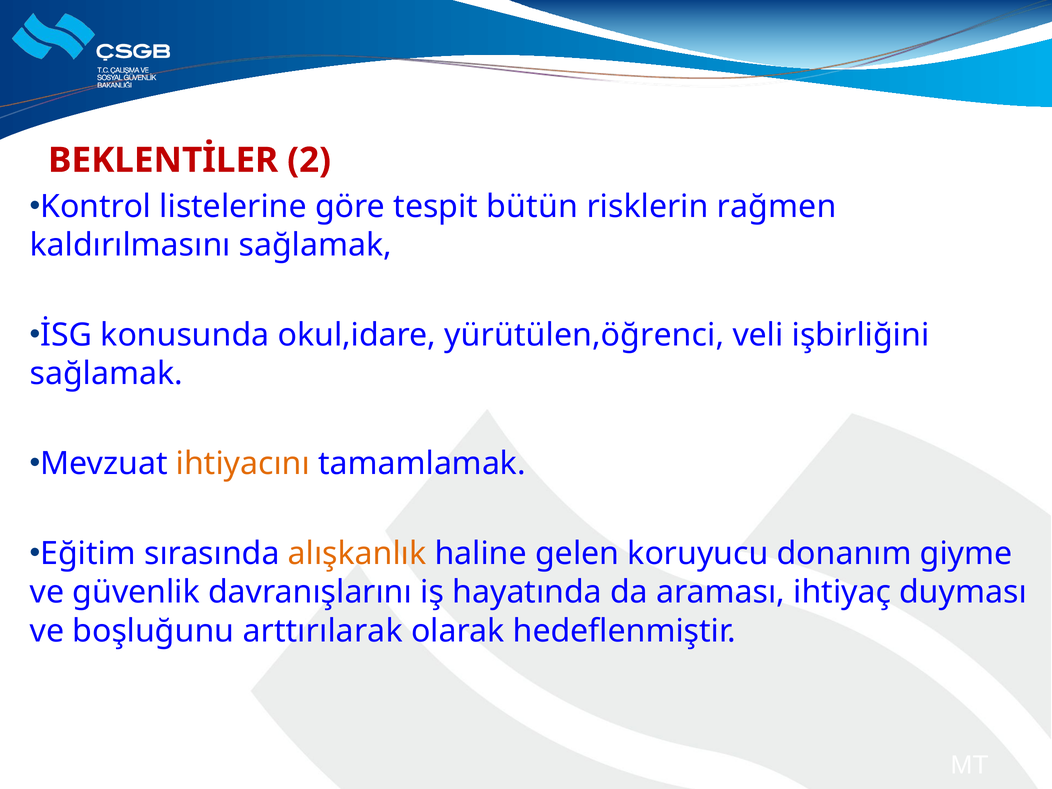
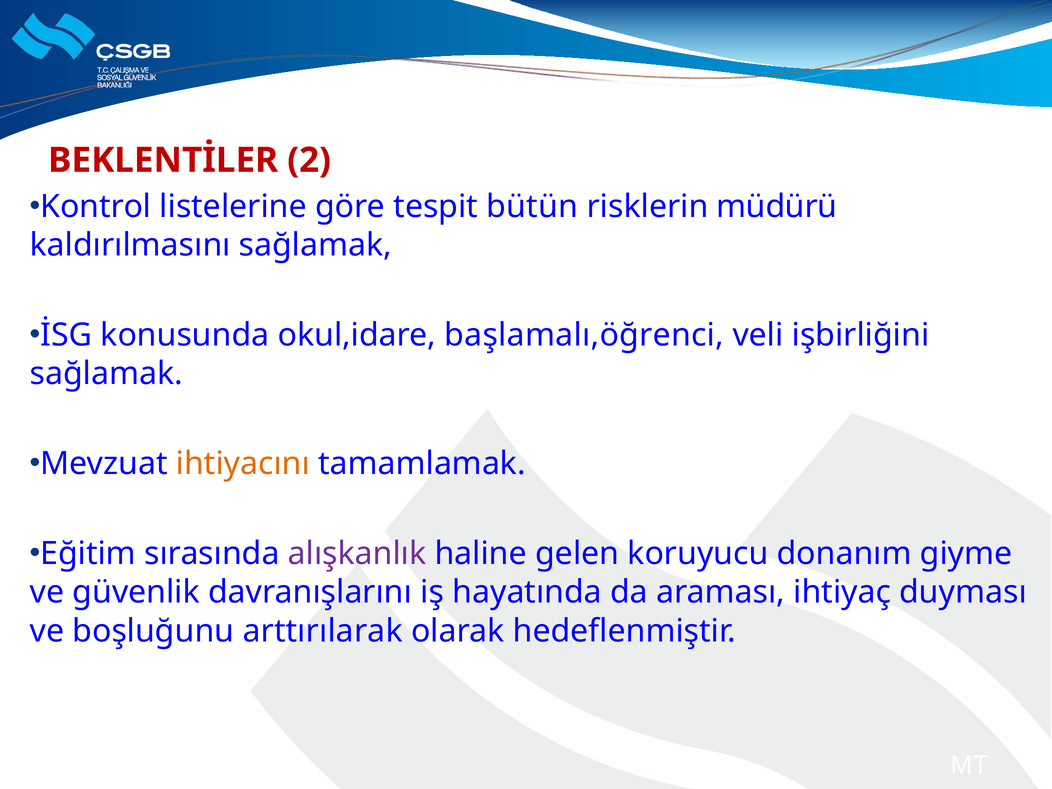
rağmen: rağmen -> müdürü
yürütülen,öğrenci: yürütülen,öğrenci -> başlamalı,öğrenci
alışkanlık colour: orange -> purple
